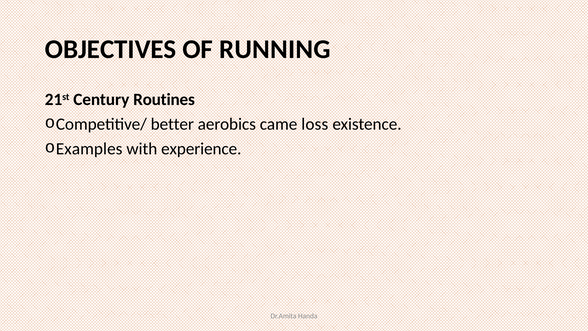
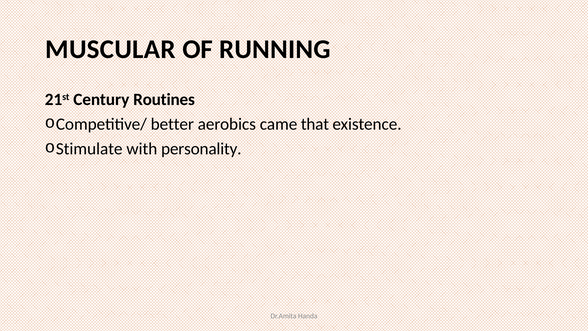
OBJECTIVES: OBJECTIVES -> MUSCULAR
loss: loss -> that
Examples: Examples -> Stimulate
experience: experience -> personality
